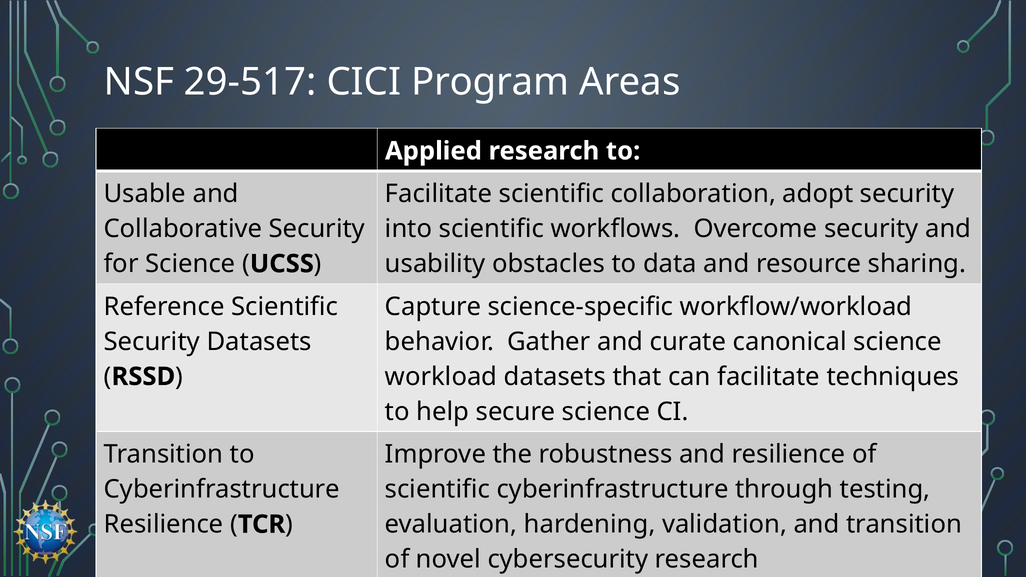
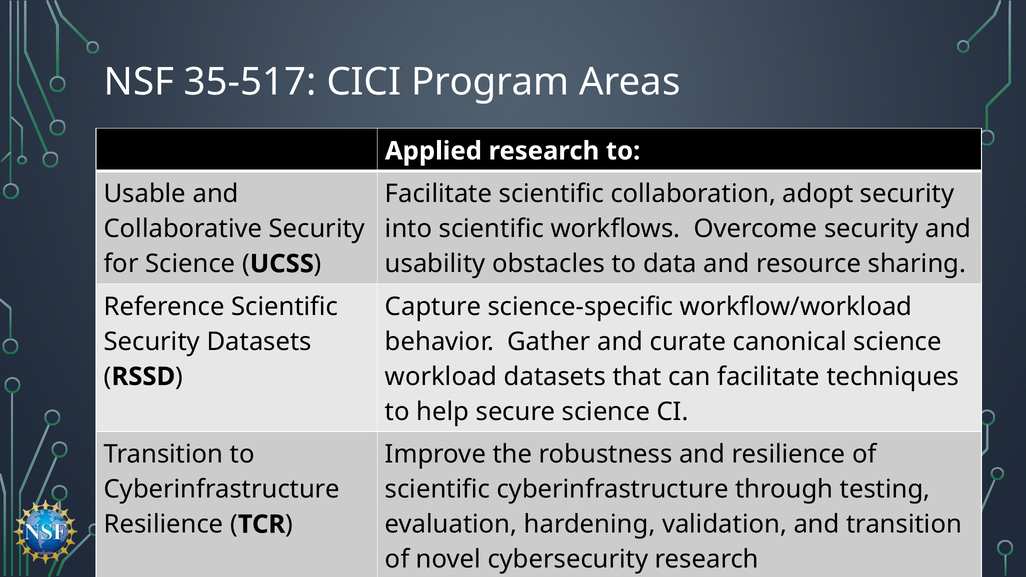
29-517: 29-517 -> 35-517
